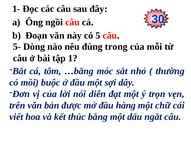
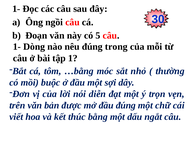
5- at (17, 47): 5- -> 1-
đầu hàng: hàng -> đúng
